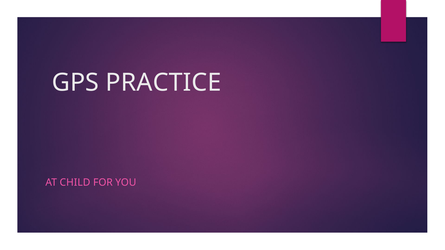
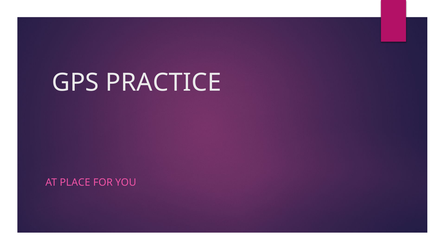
CHILD: CHILD -> PLACE
